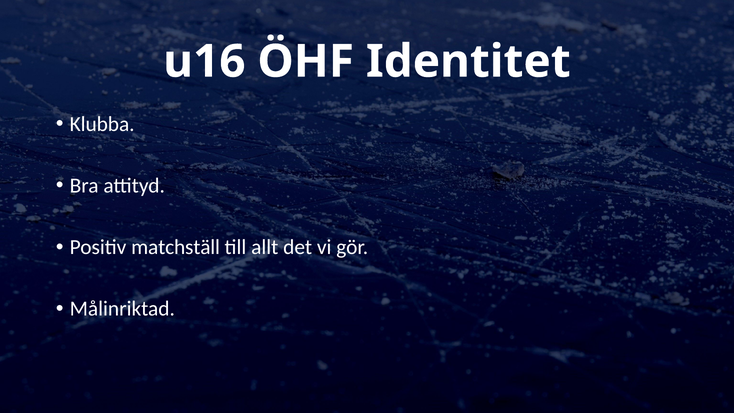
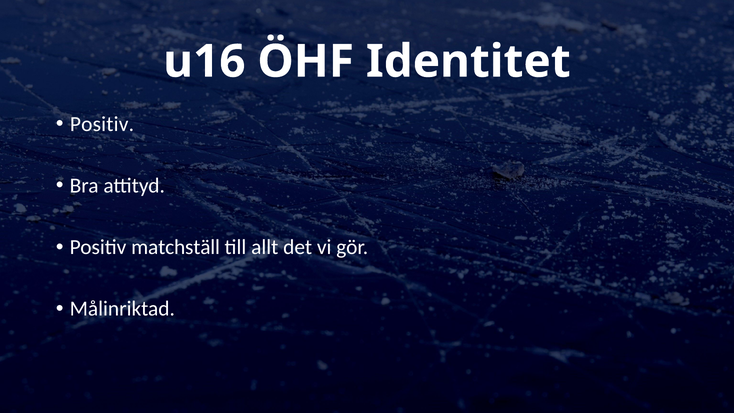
Klubba at (102, 124): Klubba -> Positiv
